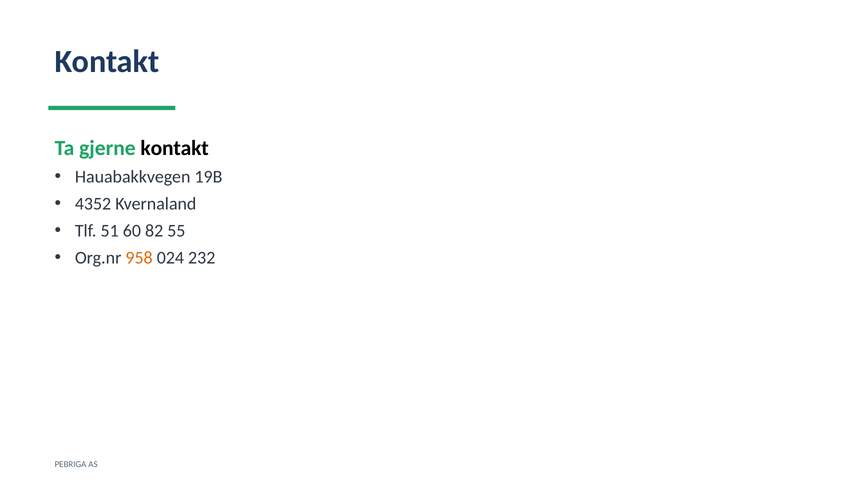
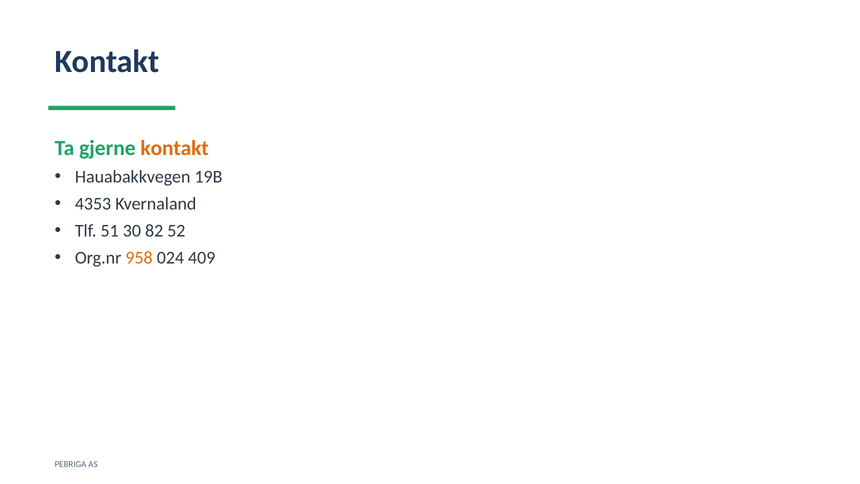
kontakt at (175, 148) colour: black -> orange
4352: 4352 -> 4353
60: 60 -> 30
55: 55 -> 52
232: 232 -> 409
